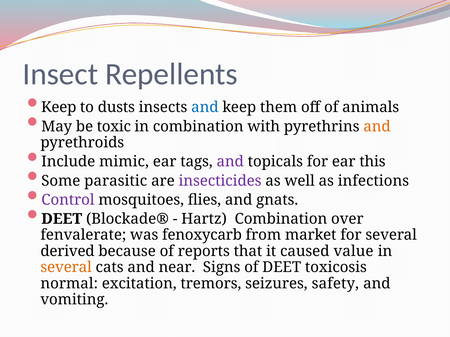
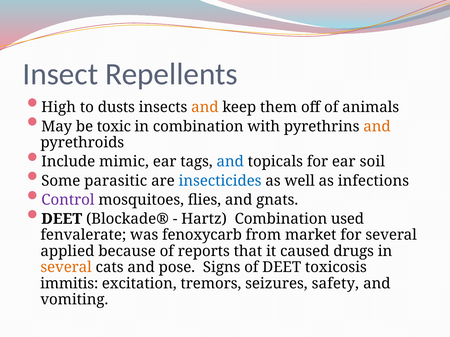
Keep at (59, 108): Keep -> High
and at (205, 108) colour: blue -> orange
and at (230, 162) colour: purple -> blue
this: this -> soil
insecticides colour: purple -> blue
over: over -> used
derived: derived -> applied
value: value -> drugs
near: near -> pose
normal: normal -> immitis
